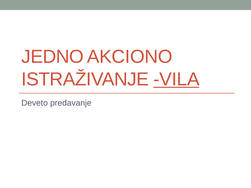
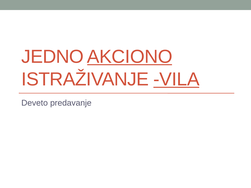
AKCIONO underline: none -> present
